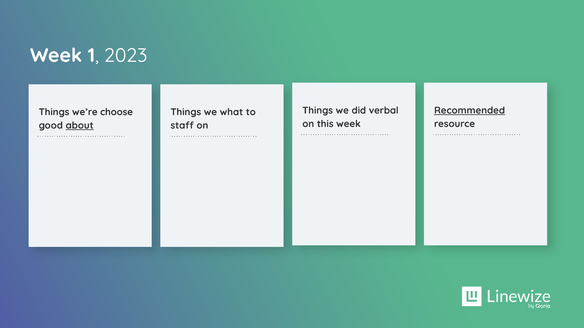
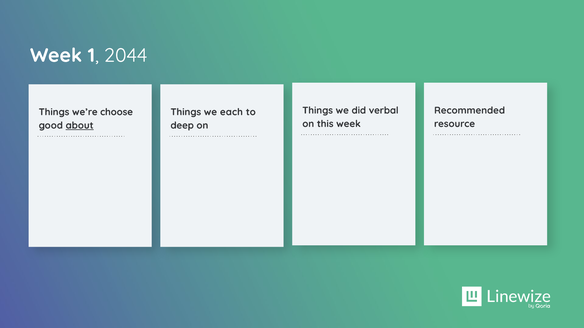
2023: 2023 -> 2044
Recommended underline: present -> none
what: what -> each
staff: staff -> deep
